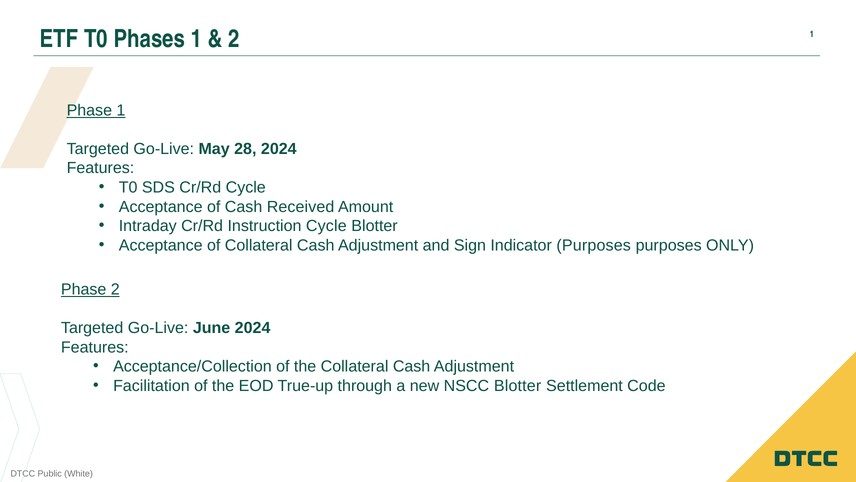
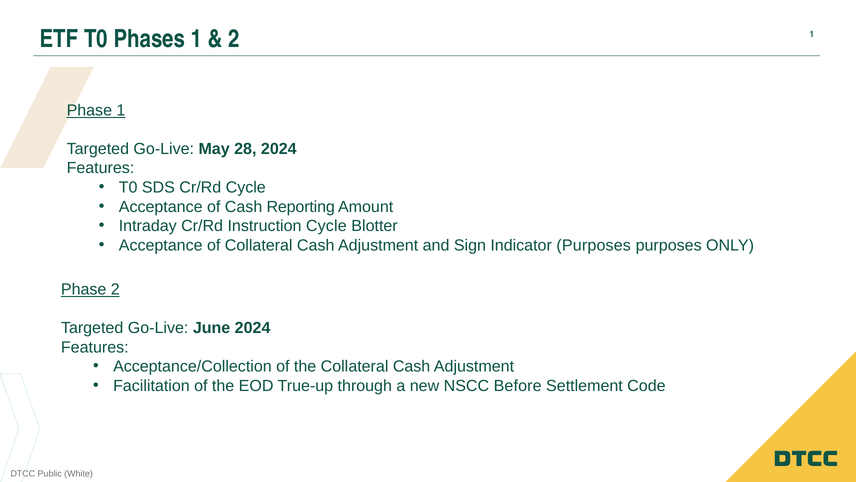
Received: Received -> Reporting
NSCC Blotter: Blotter -> Before
